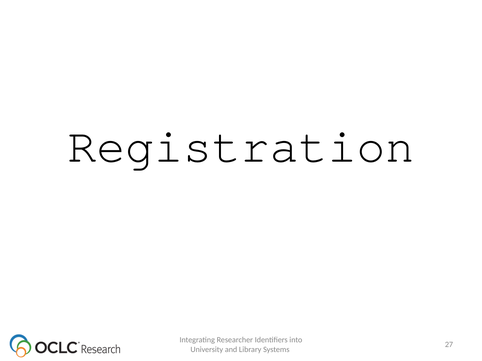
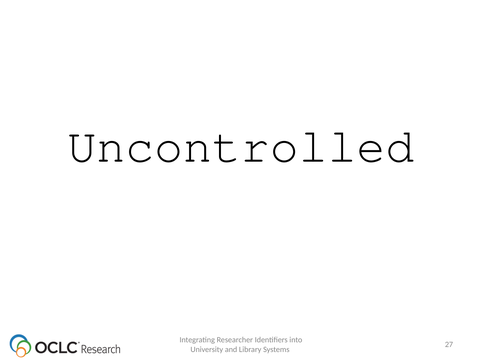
Registration: Registration -> Uncontrolled
